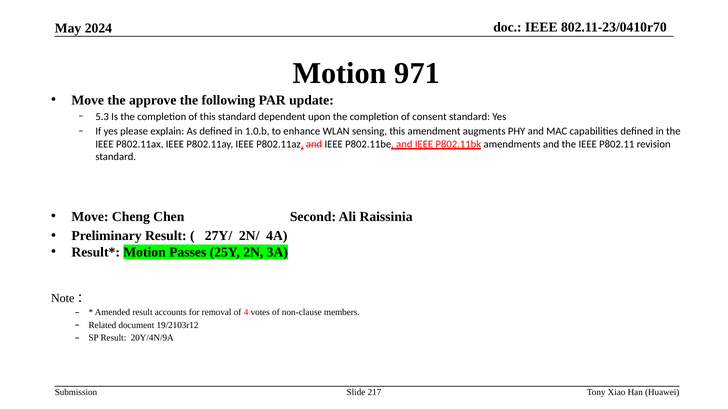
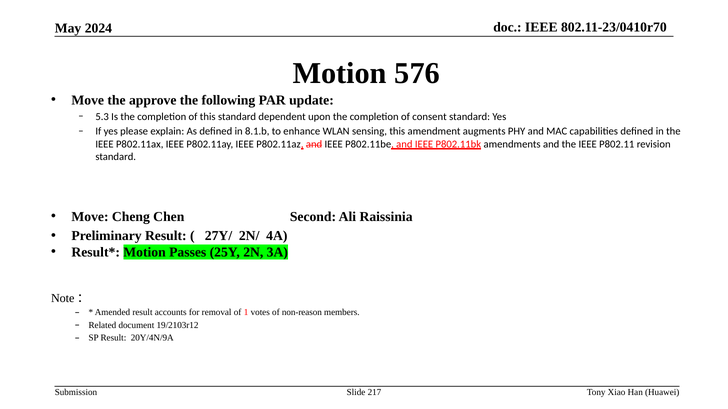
971: 971 -> 576
1.0.b: 1.0.b -> 8.1.b
4: 4 -> 1
non-clause: non-clause -> non-reason
